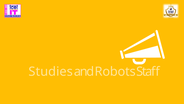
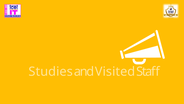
Robots: Robots -> Visited
